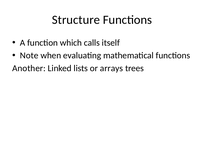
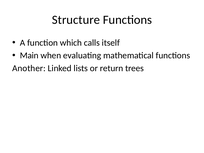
Note: Note -> Main
arrays: arrays -> return
